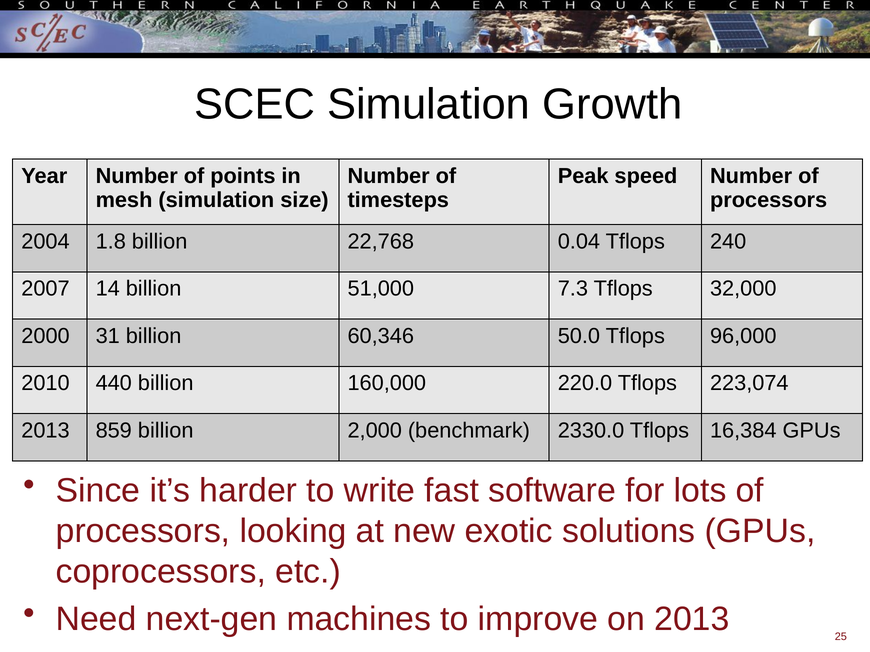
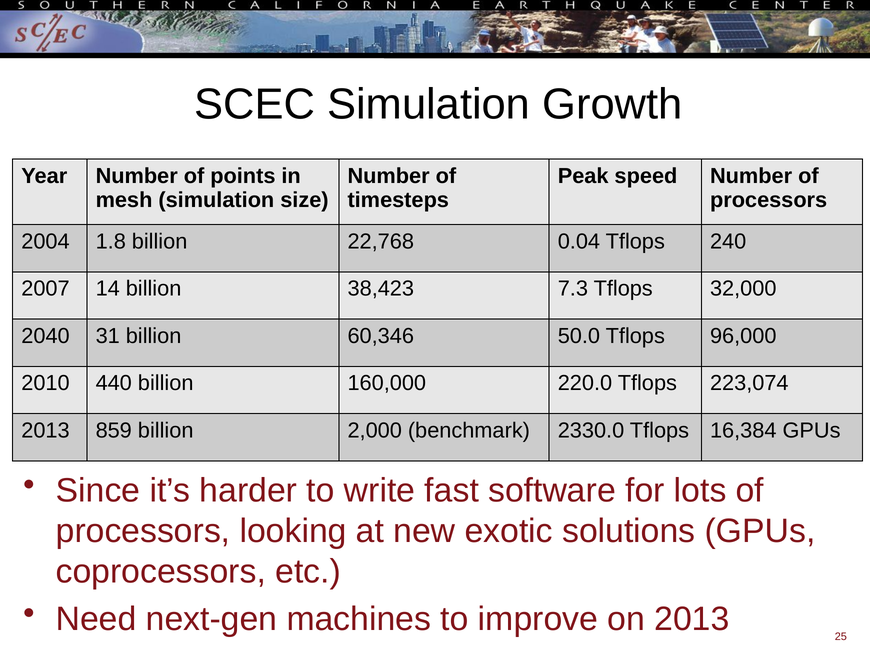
51,000: 51,000 -> 38,423
2000: 2000 -> 2040
